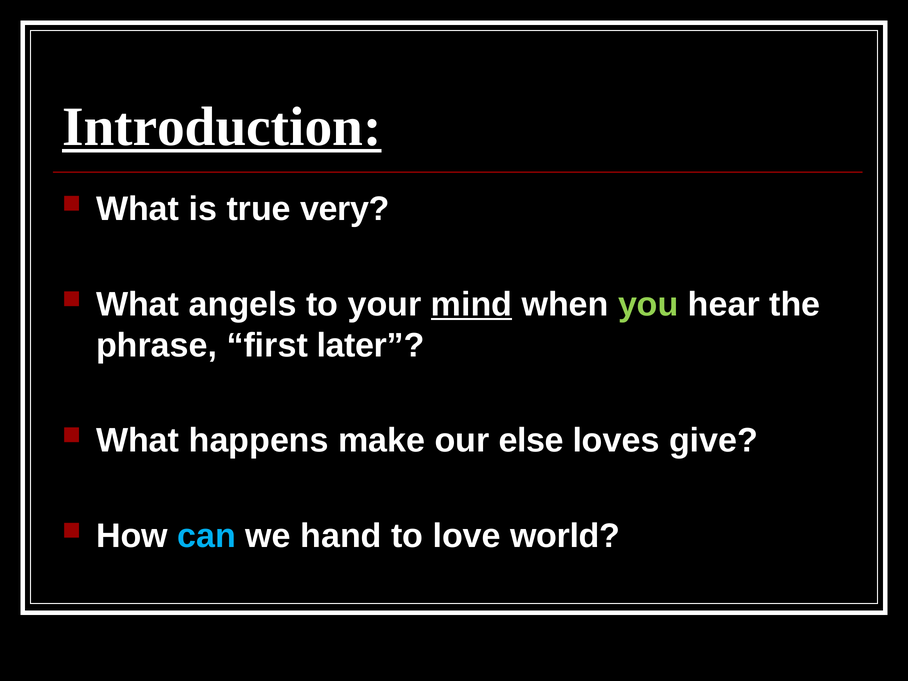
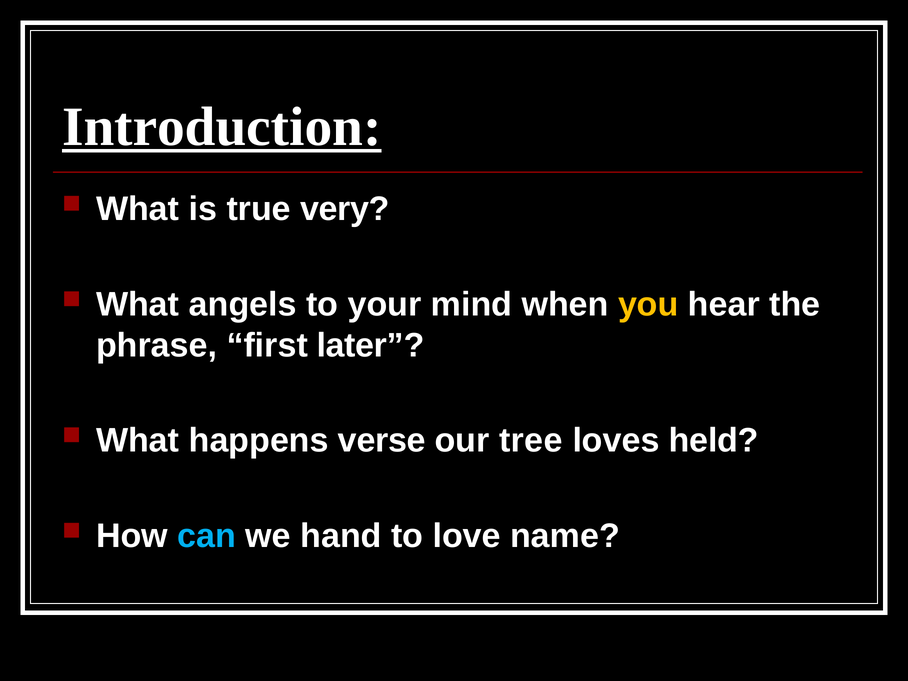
mind underline: present -> none
you colour: light green -> yellow
make: make -> verse
else: else -> tree
give: give -> held
world: world -> name
